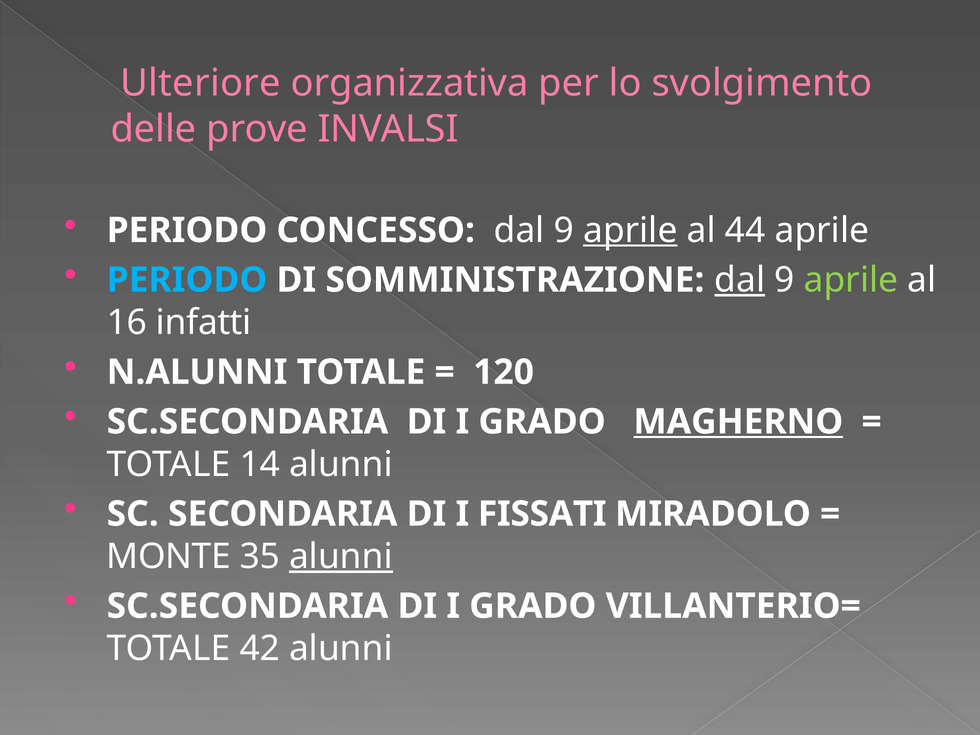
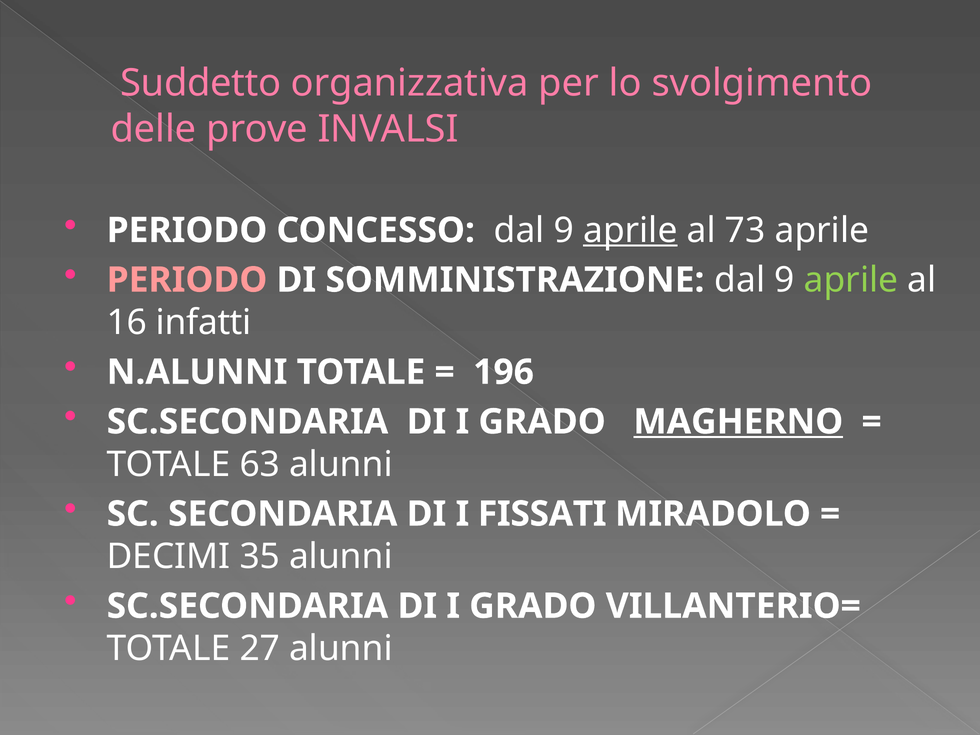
Ulteriore: Ulteriore -> Suddetto
44: 44 -> 73
PERIODO at (187, 280) colour: light blue -> pink
dal at (740, 280) underline: present -> none
120: 120 -> 196
14: 14 -> 63
MONTE: MONTE -> DECIMI
alunni at (341, 557) underline: present -> none
42: 42 -> 27
